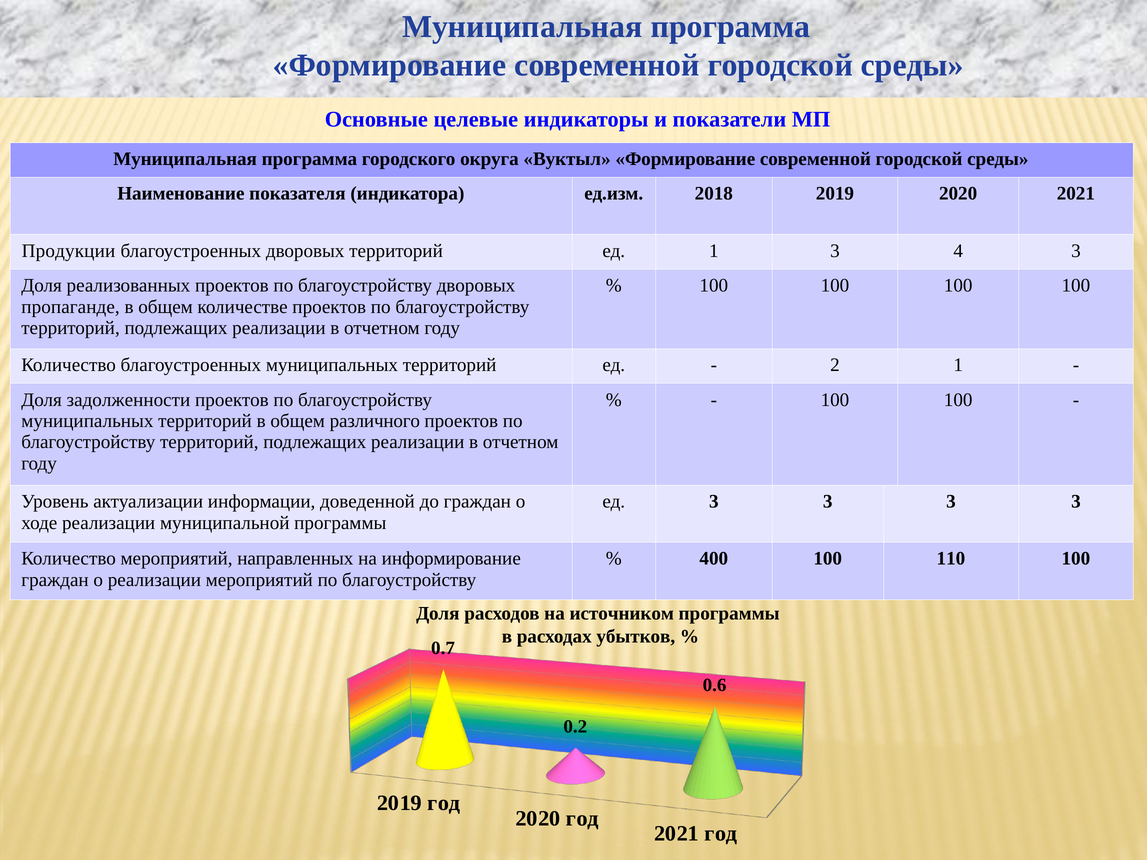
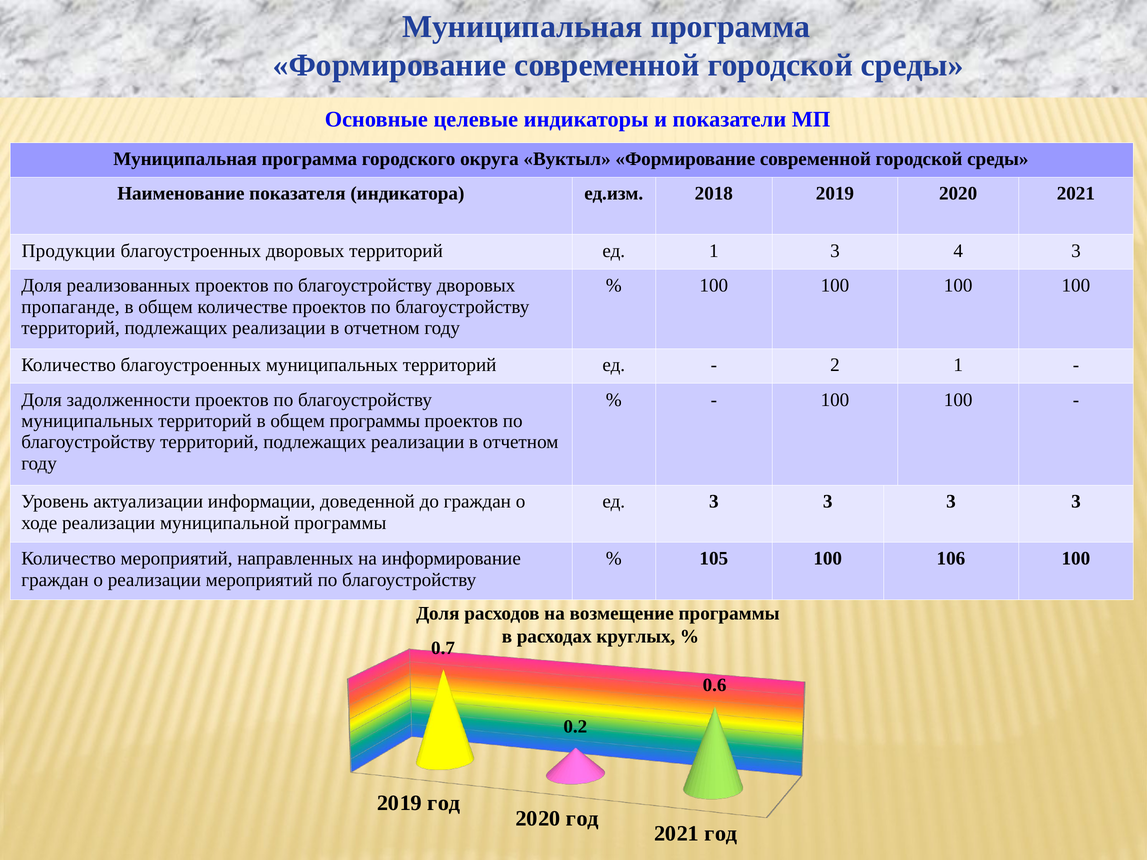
общем различного: различного -> программы
400: 400 -> 105
110: 110 -> 106
источником: источником -> возмещение
убытков: убытков -> круглых
